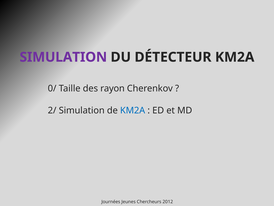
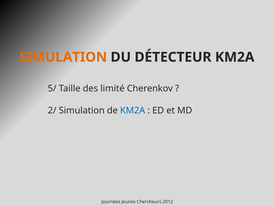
SIMULATION at (63, 57) colour: purple -> orange
0/: 0/ -> 5/
rayon: rayon -> limité
